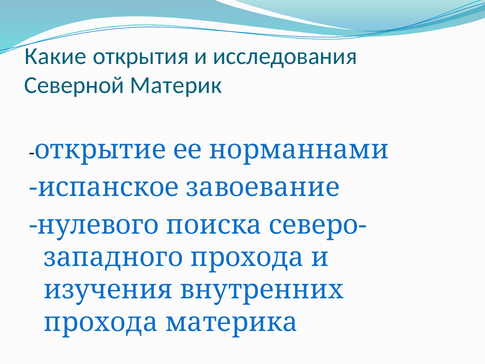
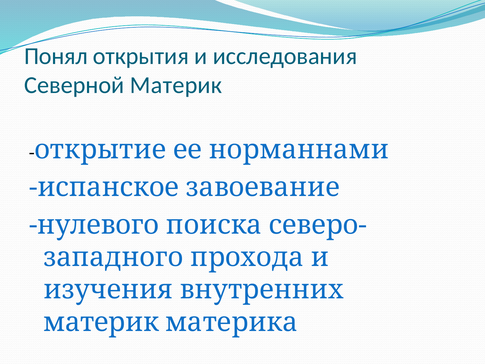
Какие: Какие -> Понял
прохода at (101, 322): прохода -> материк
